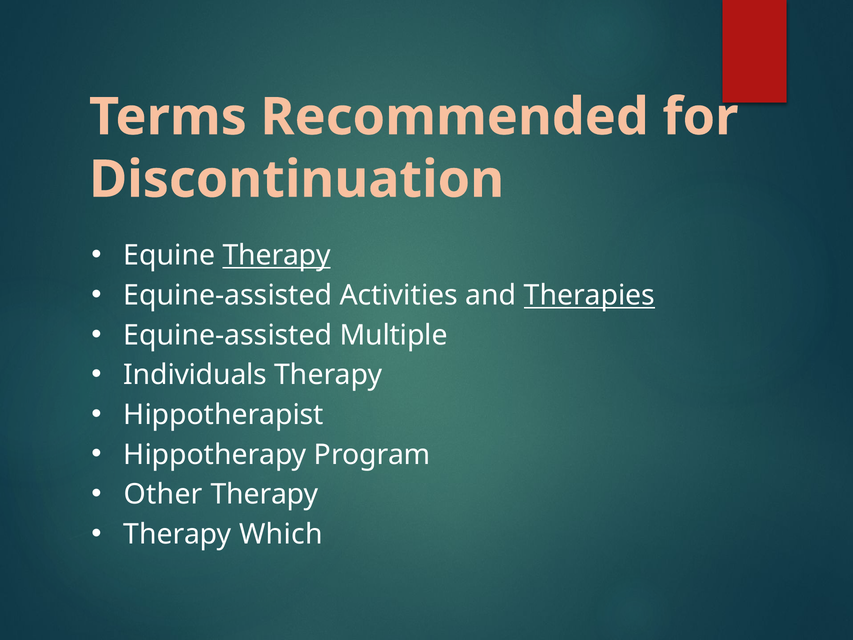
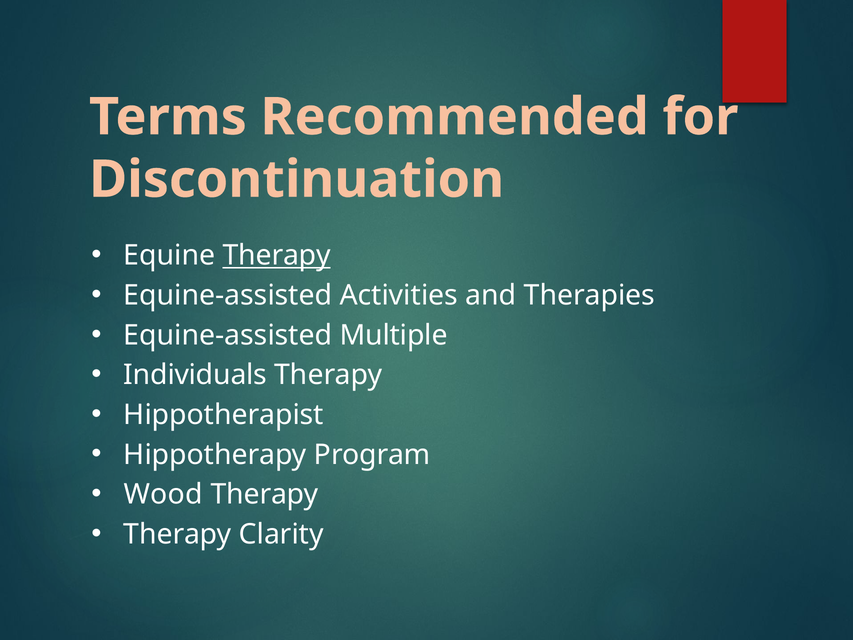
Therapies underline: present -> none
Other: Other -> Wood
Which: Which -> Clarity
